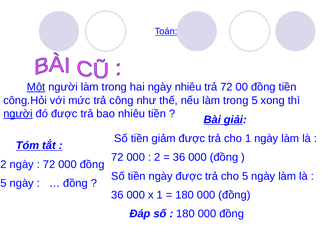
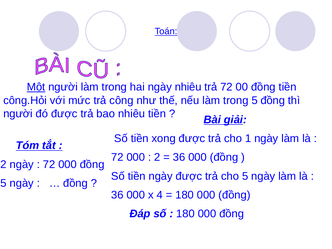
5 xong: xong -> đồng
người at (18, 114) underline: present -> none
giảm: giảm -> xong
x 1: 1 -> 4
